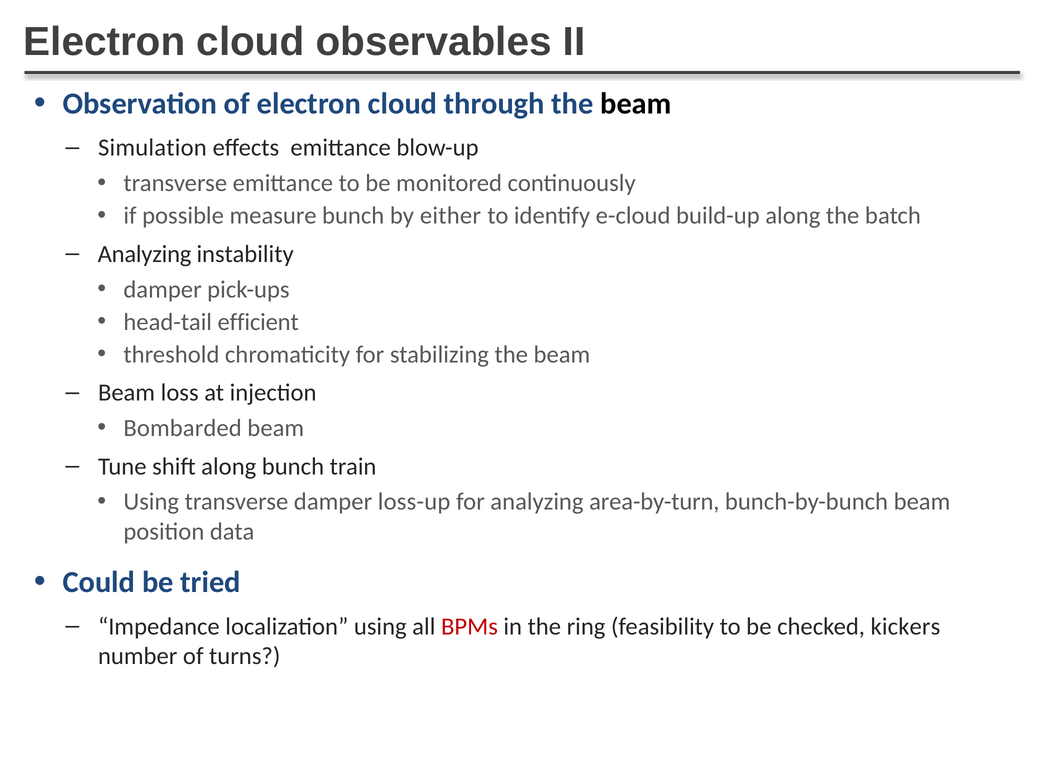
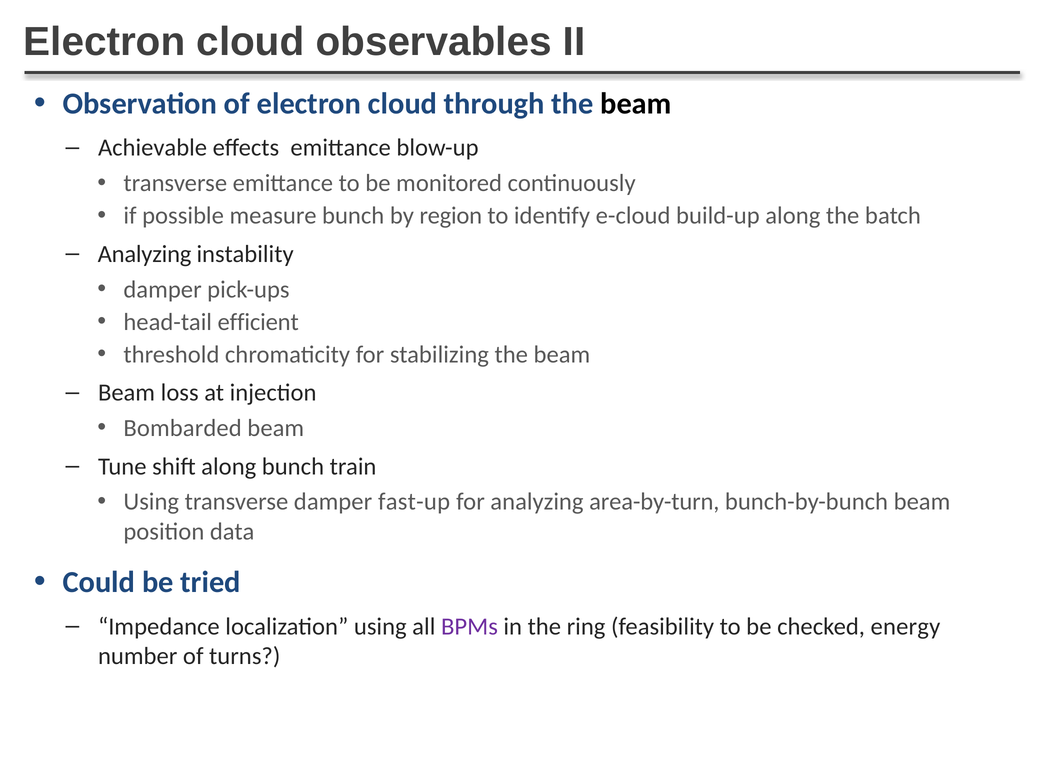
Simulation: Simulation -> Achievable
either: either -> region
loss-up: loss-up -> fast-up
BPMs colour: red -> purple
kickers: kickers -> energy
